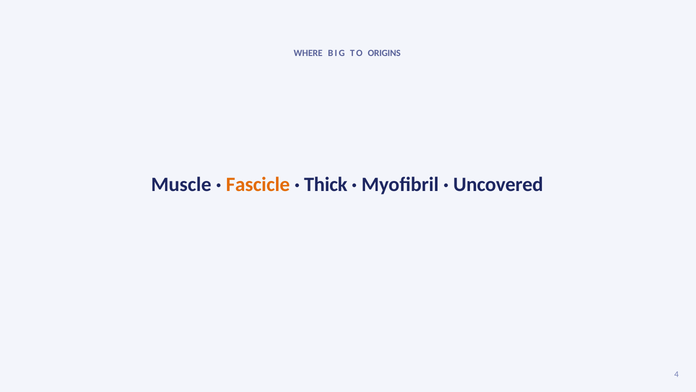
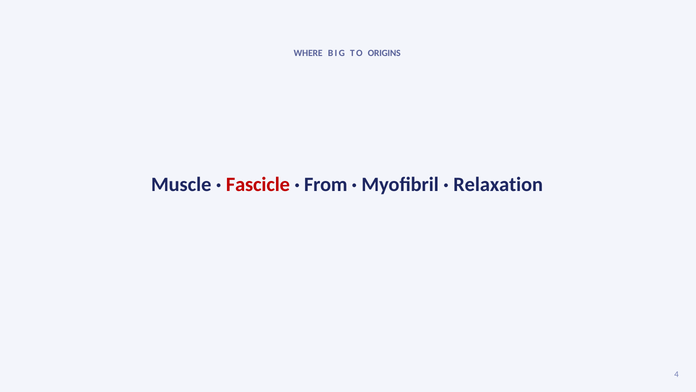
Fascicle colour: orange -> red
Thick: Thick -> From
Uncovered: Uncovered -> Relaxation
